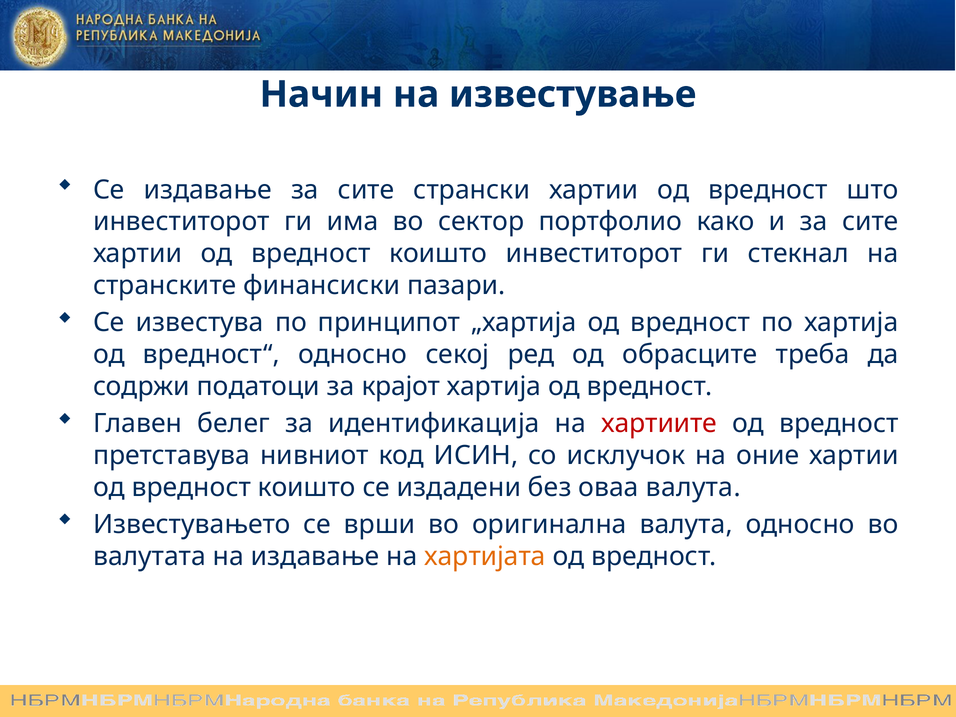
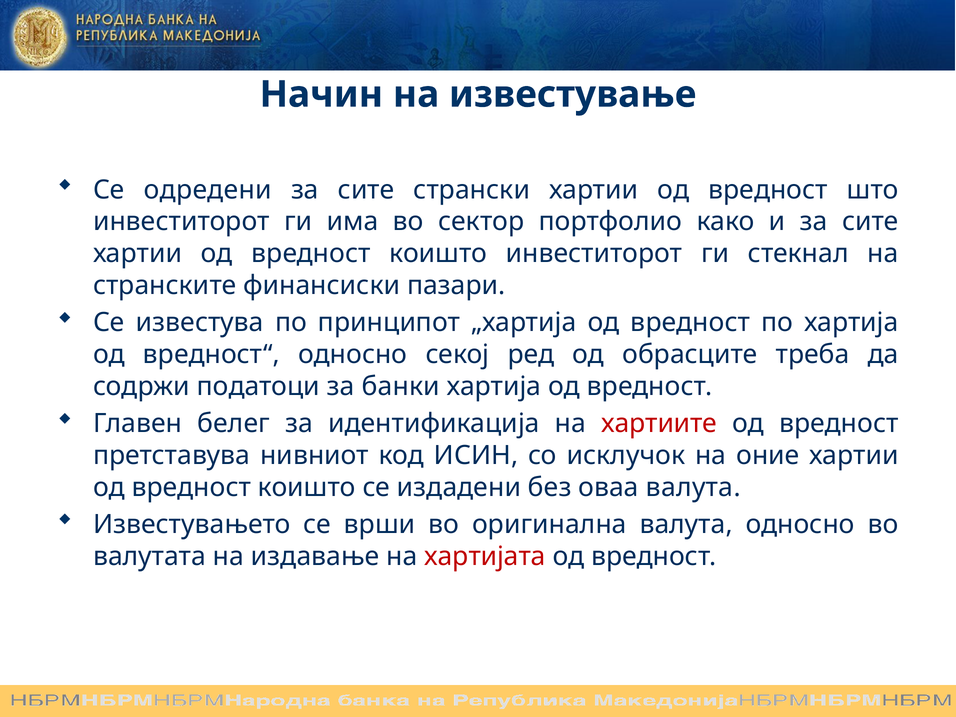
Се издавање: издавање -> одредени
крајот: крајот -> банки
хартијата colour: orange -> red
